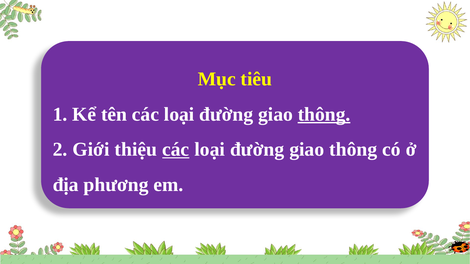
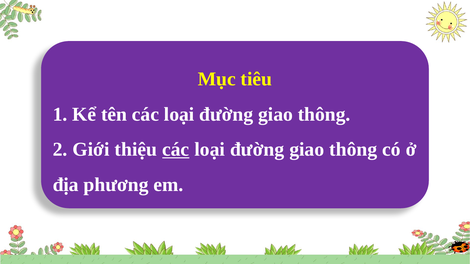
thông at (324, 114) underline: present -> none
